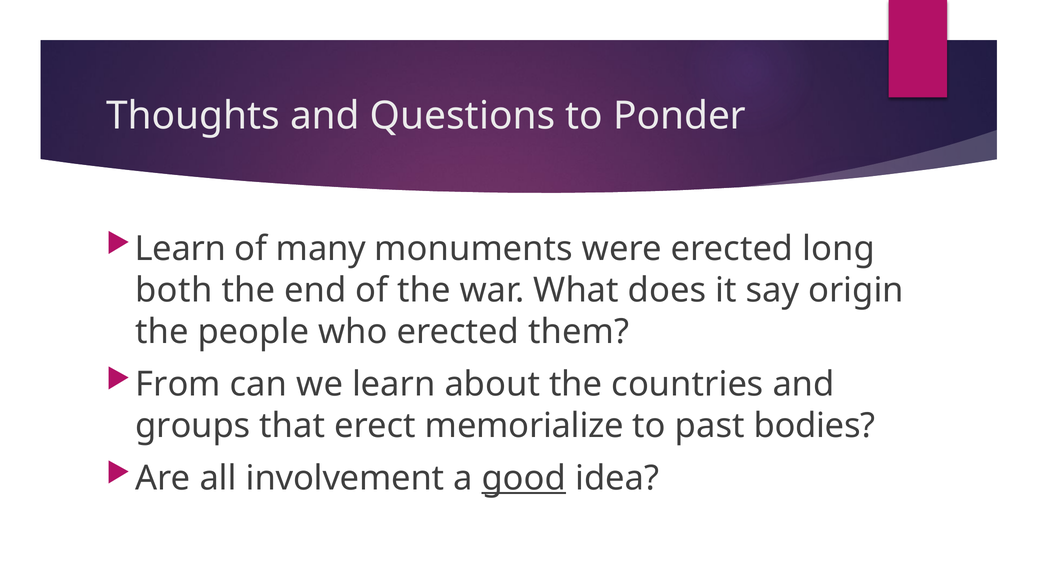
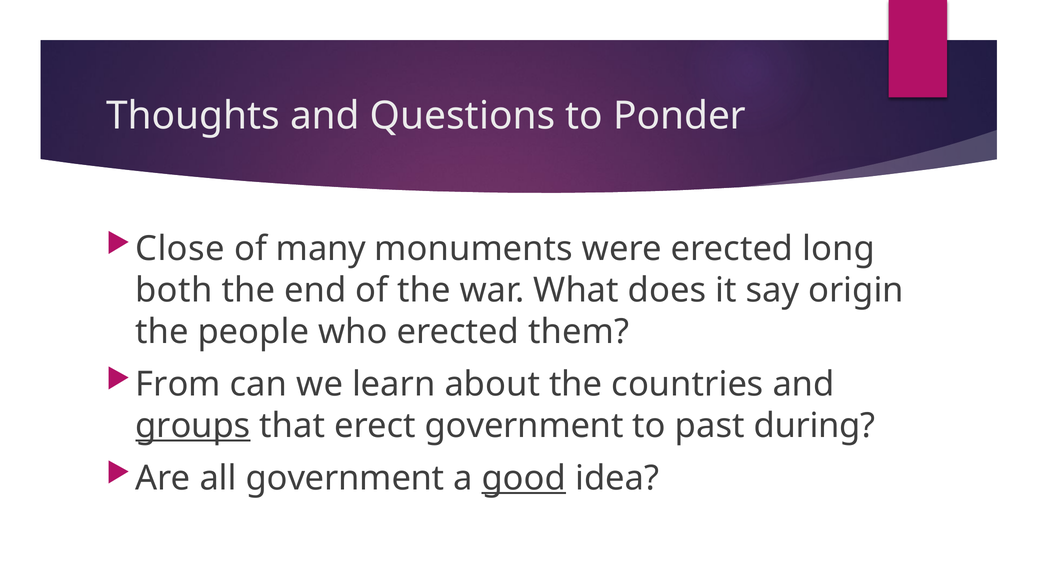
Learn at (180, 249): Learn -> Close
groups underline: none -> present
erect memorialize: memorialize -> government
bodies: bodies -> during
all involvement: involvement -> government
